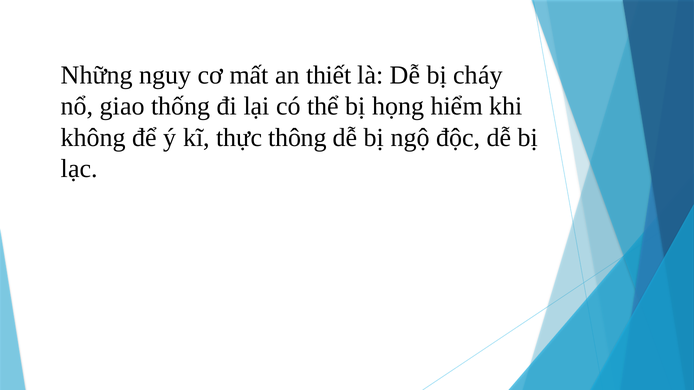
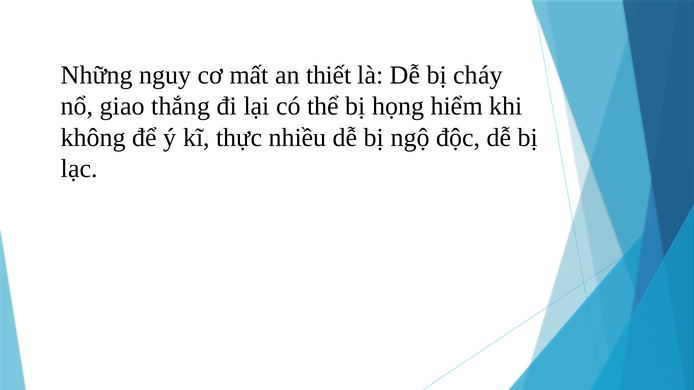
thống: thống -> thắng
thông: thông -> nhiều
